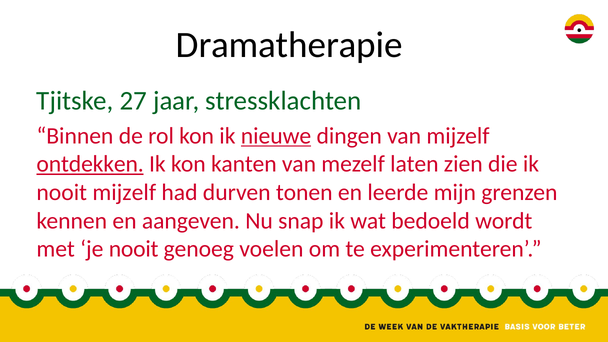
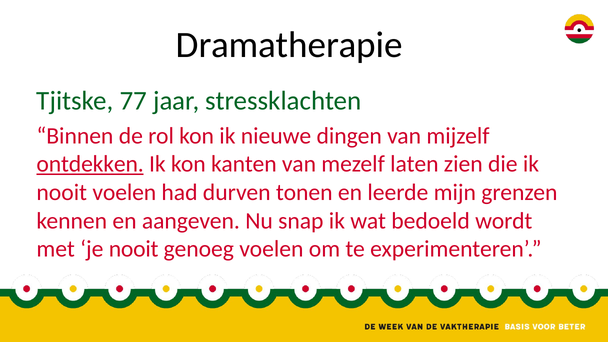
27: 27 -> 77
nieuwe underline: present -> none
nooit mijzelf: mijzelf -> voelen
